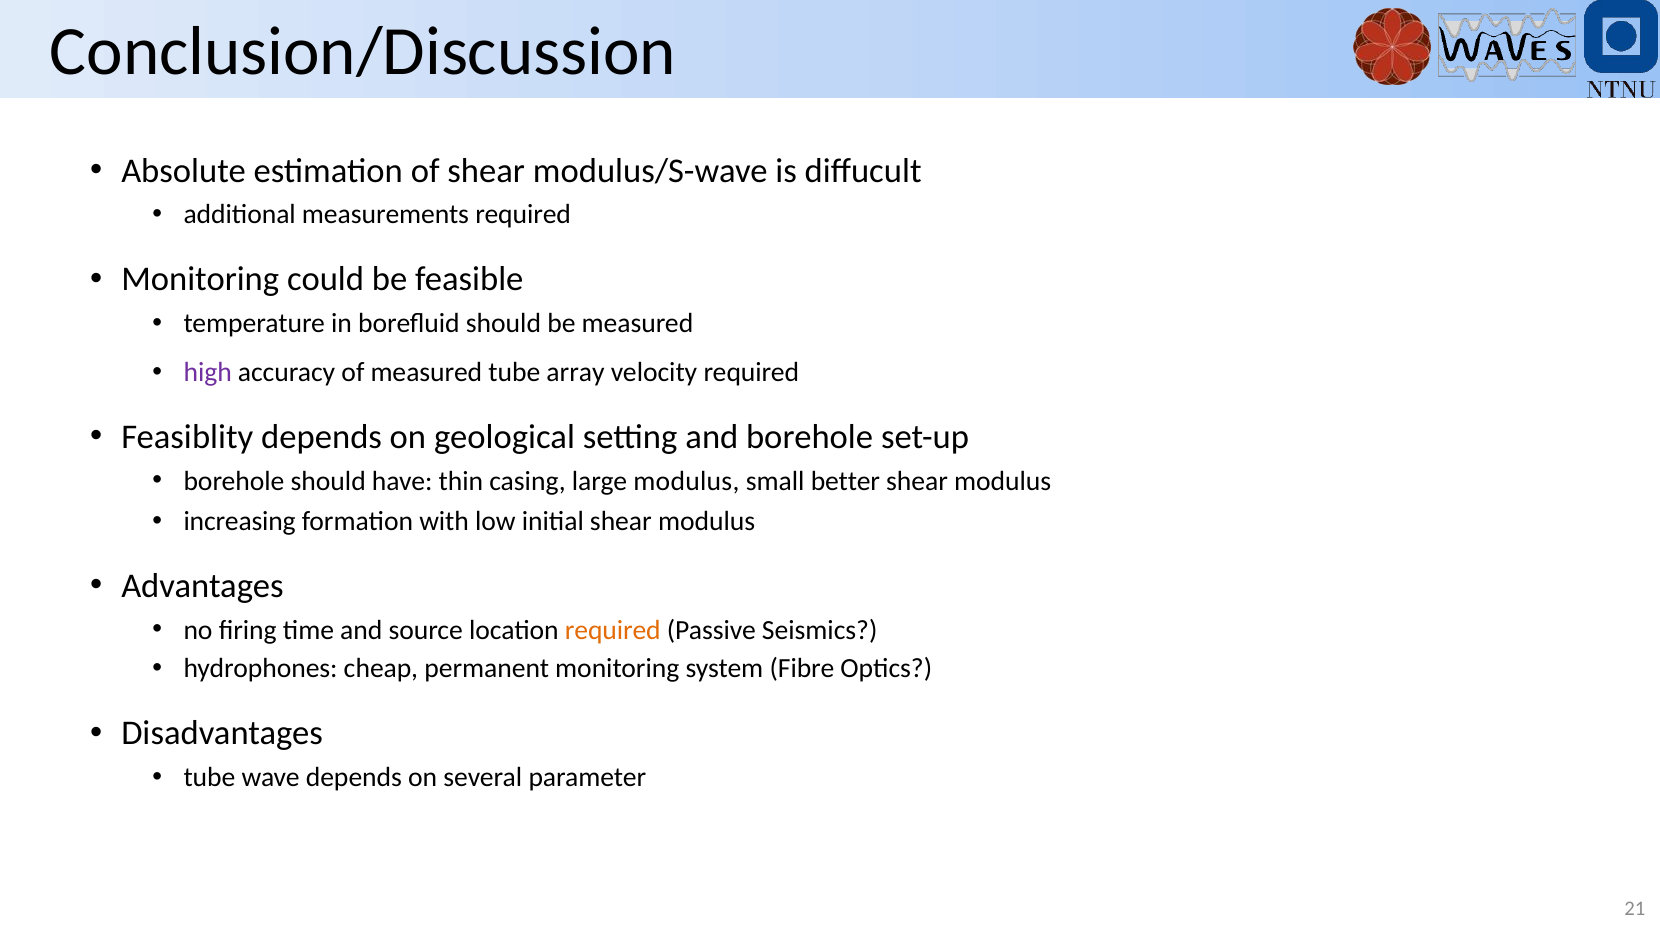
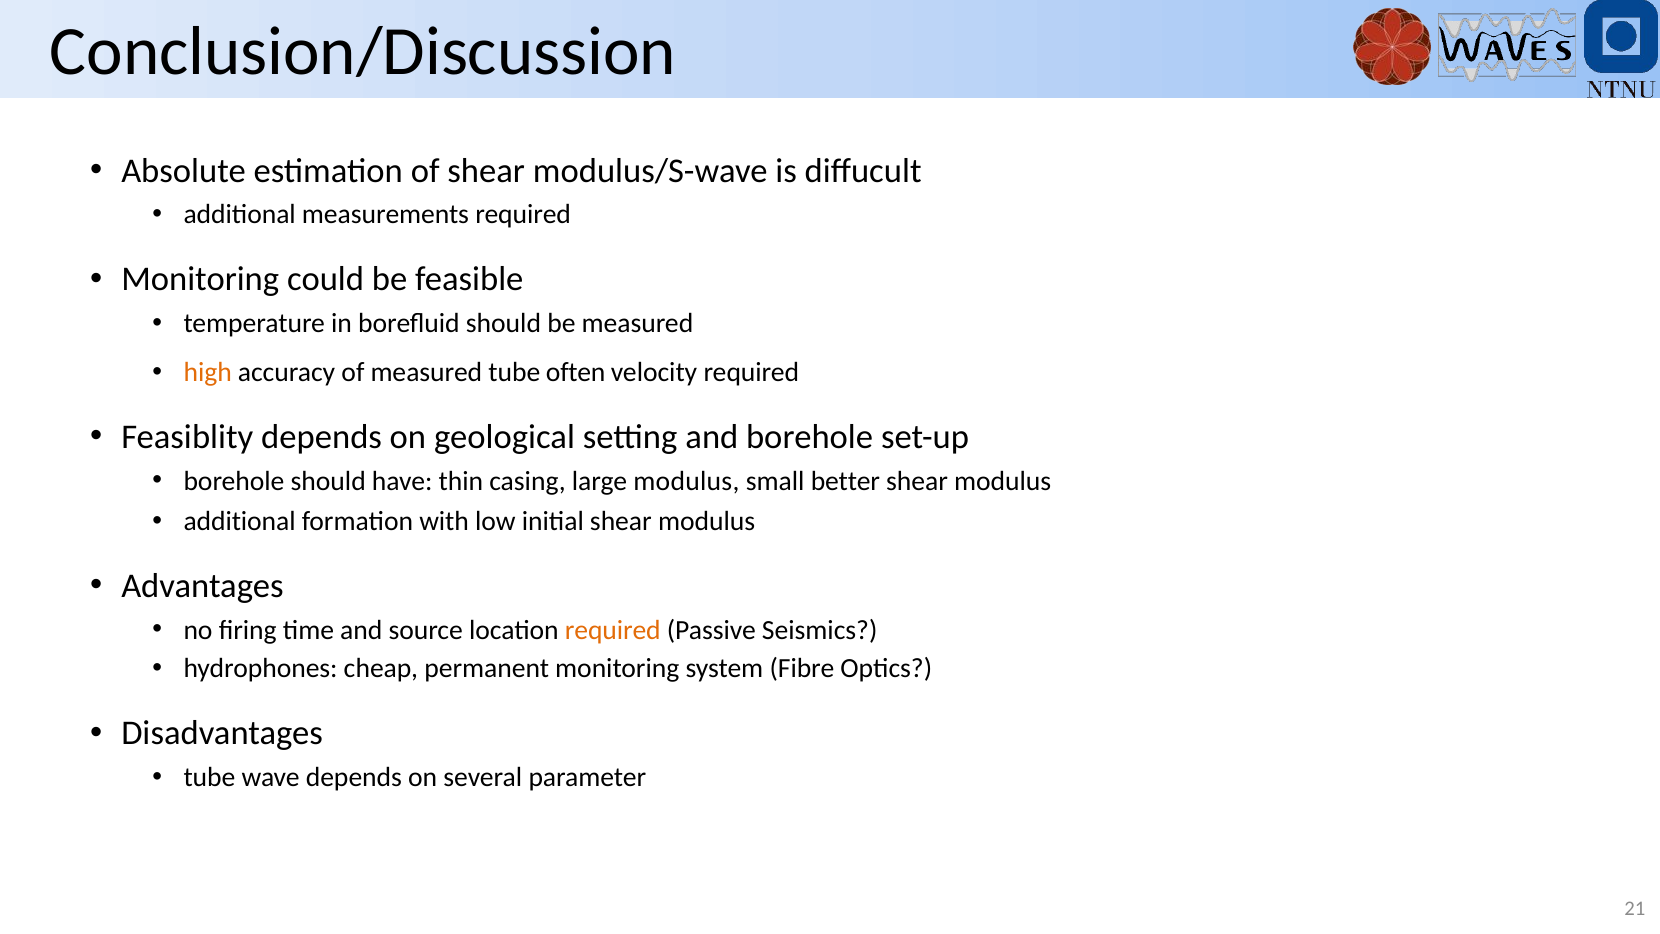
high colour: purple -> orange
array: array -> often
increasing at (240, 521): increasing -> additional
